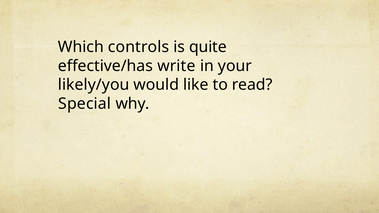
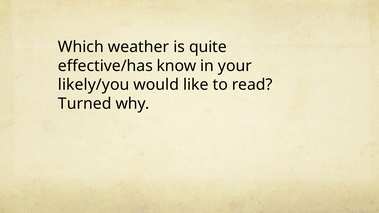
controls: controls -> weather
write: write -> know
Special: Special -> Turned
